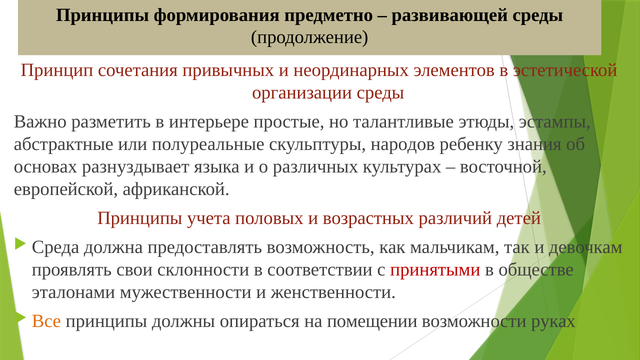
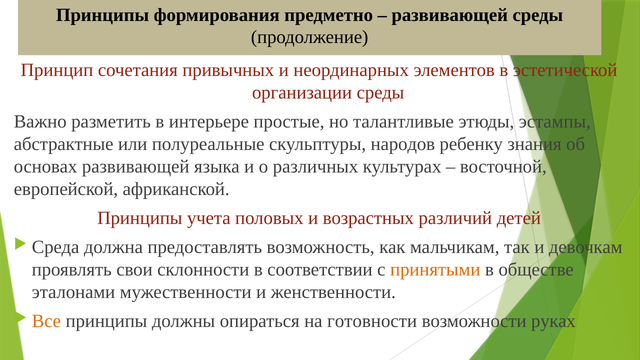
основах разнуздывает: разнуздывает -> развивающей
принятыми colour: red -> orange
помещении: помещении -> готовности
